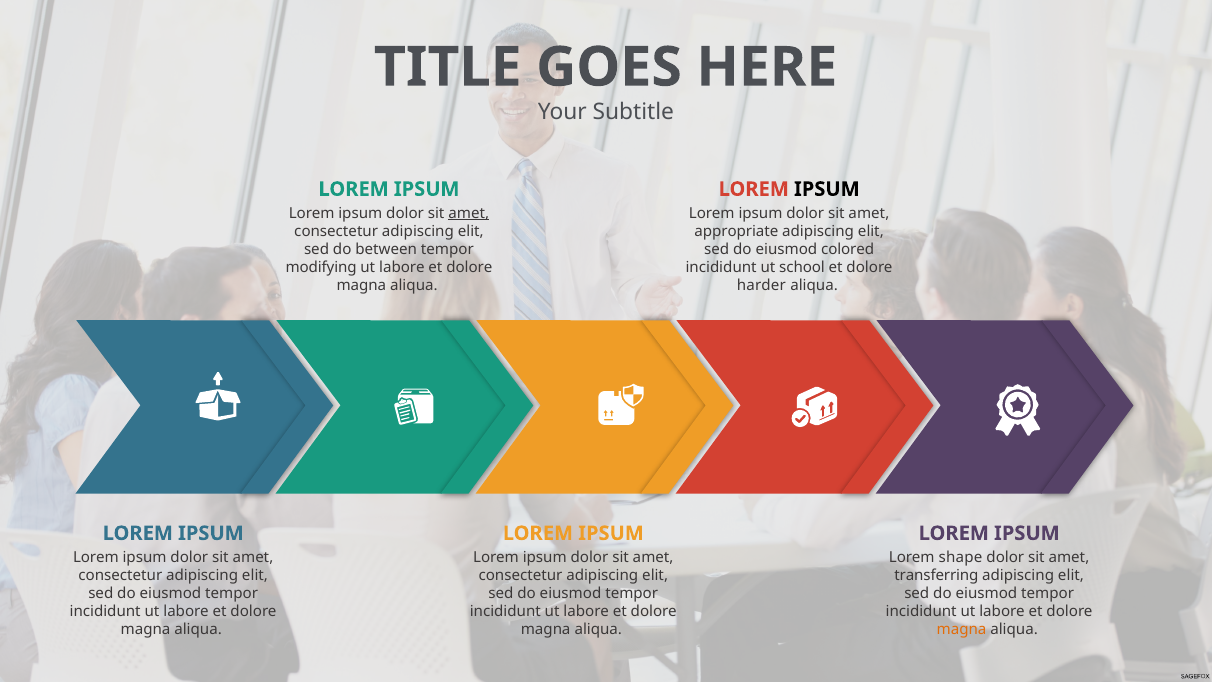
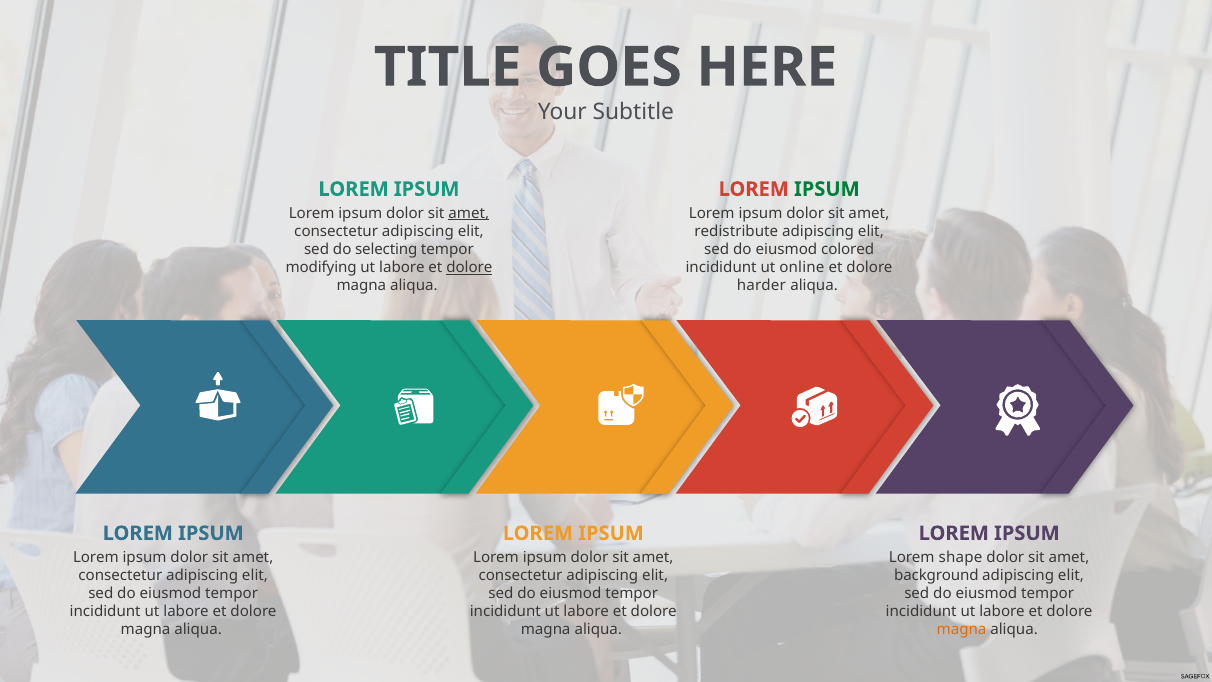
IPSUM at (827, 189) colour: black -> green
appropriate: appropriate -> redistribute
between: between -> selecting
dolore at (469, 267) underline: none -> present
school: school -> online
transferring: transferring -> background
